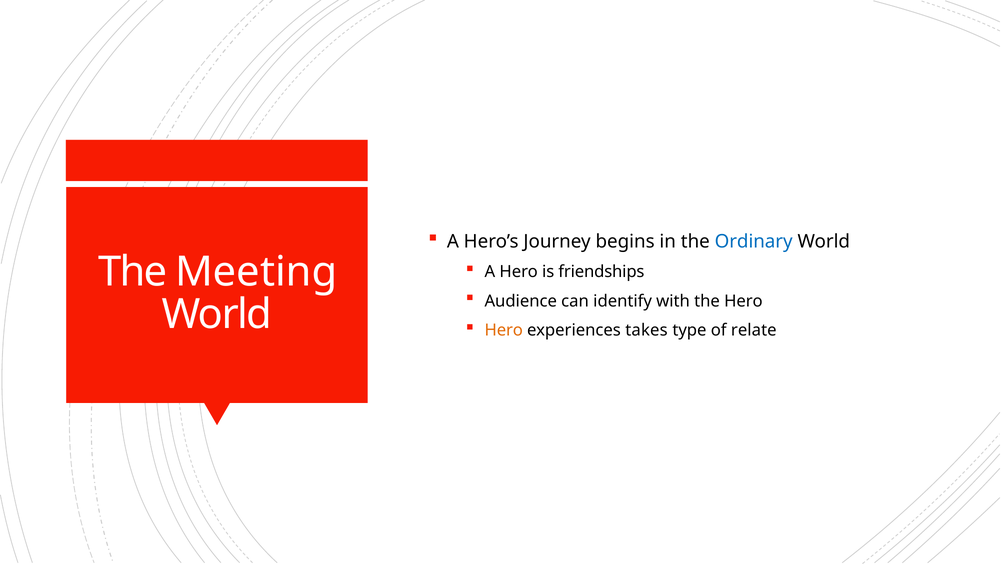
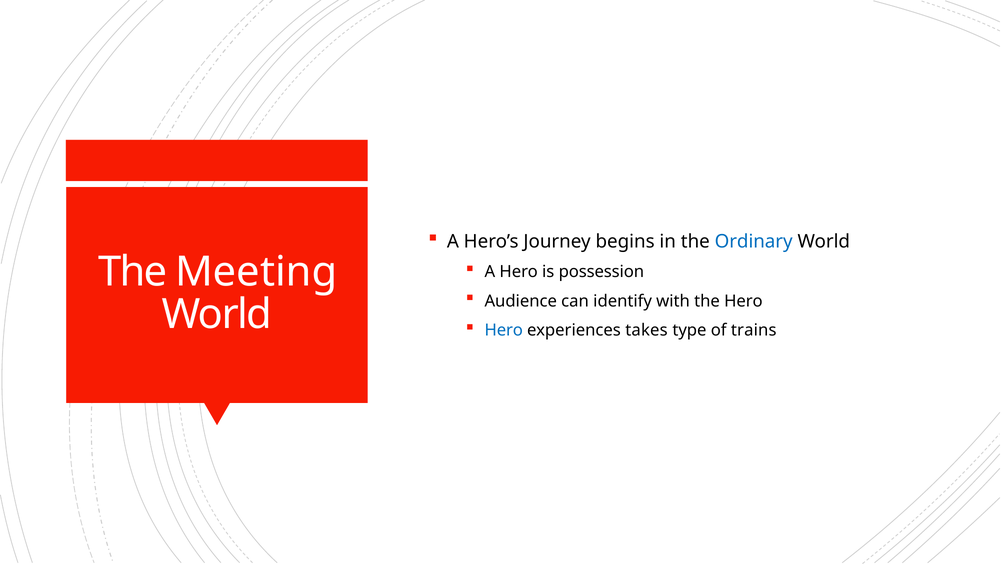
friendships: friendships -> possession
Hero at (504, 330) colour: orange -> blue
relate: relate -> trains
